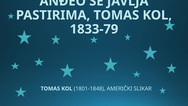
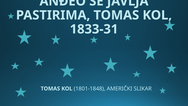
1833-79: 1833-79 -> 1833-31
